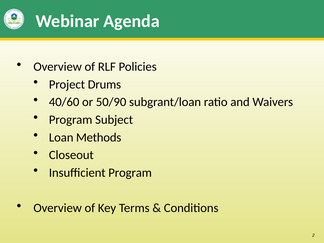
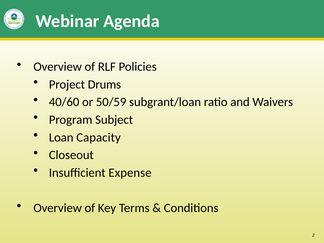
50/90: 50/90 -> 50/59
Methods: Methods -> Capacity
Insufficient Program: Program -> Expense
